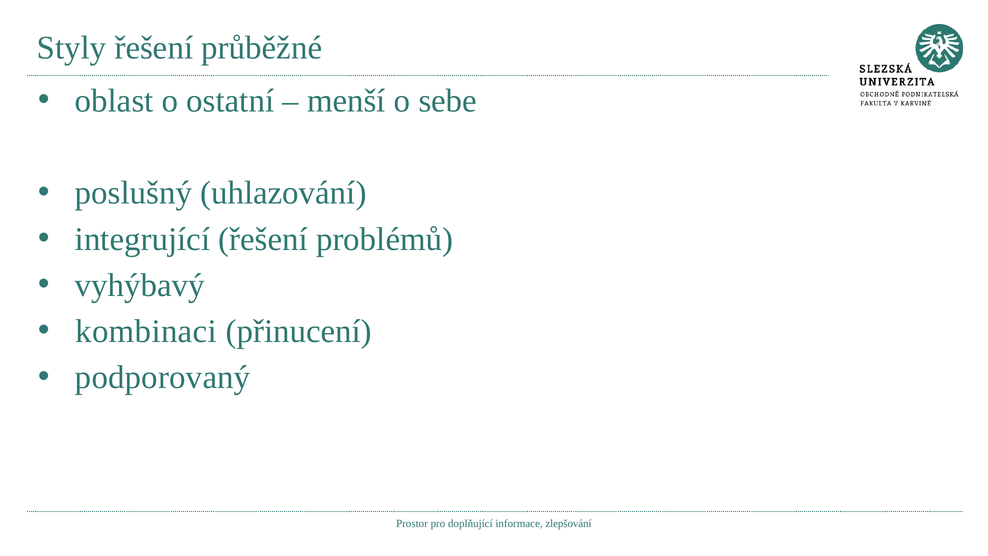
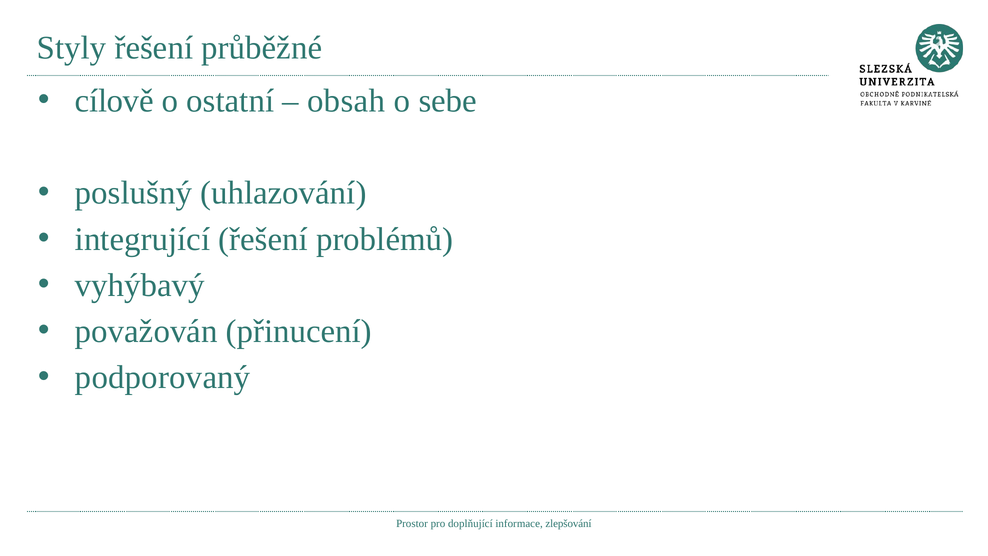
oblast: oblast -> cílově
menší: menší -> obsah
kombinaci: kombinaci -> považován
